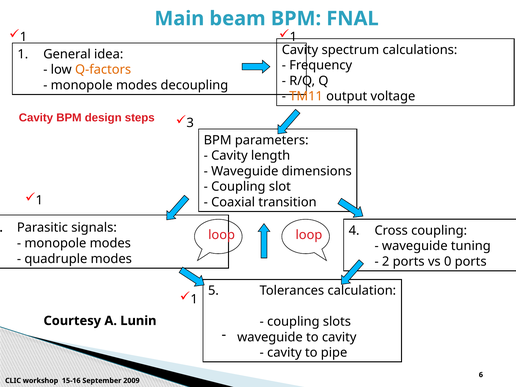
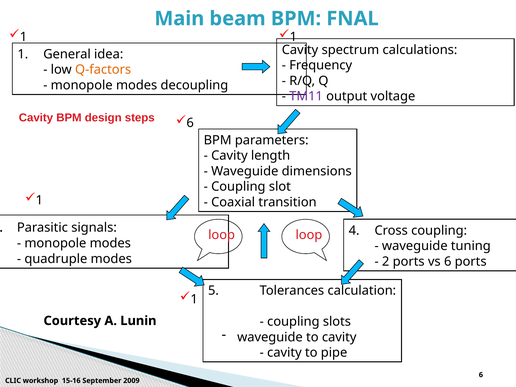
TM11 colour: orange -> purple
3 at (190, 123): 3 -> 6
vs 0: 0 -> 6
